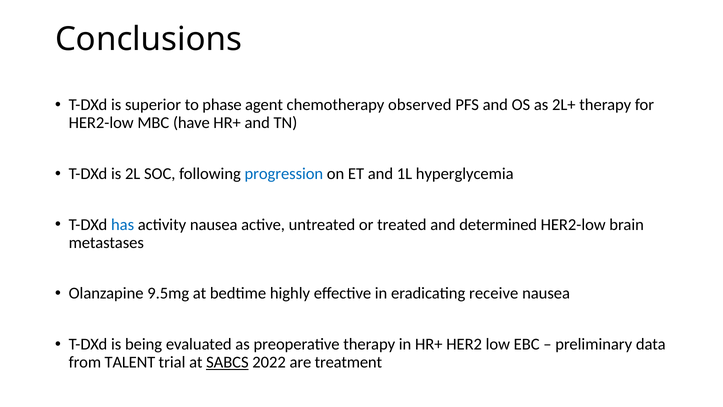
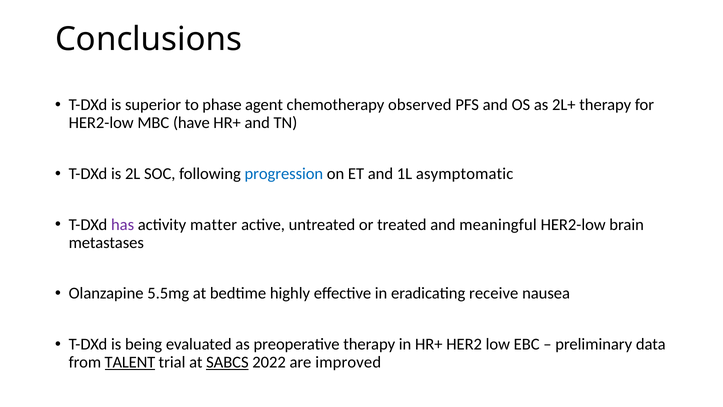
hyperglycemia: hyperglycemia -> asymptomatic
has colour: blue -> purple
activity nausea: nausea -> matter
determined: determined -> meaningful
9.5mg: 9.5mg -> 5.5mg
TALENT underline: none -> present
treatment: treatment -> improved
